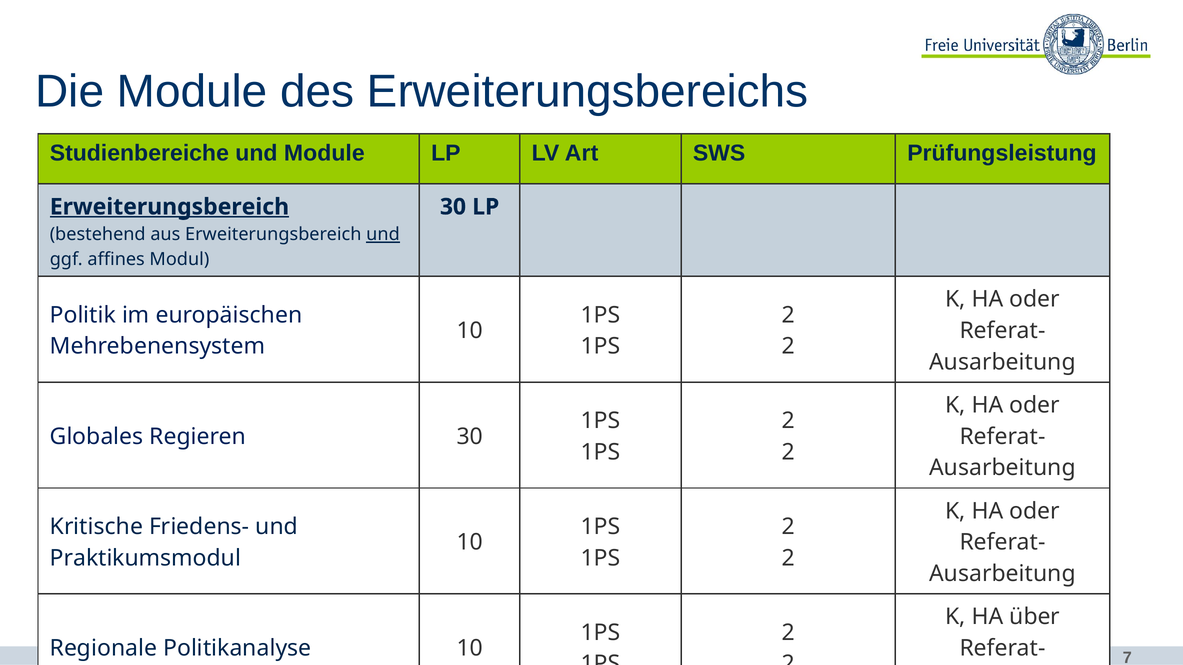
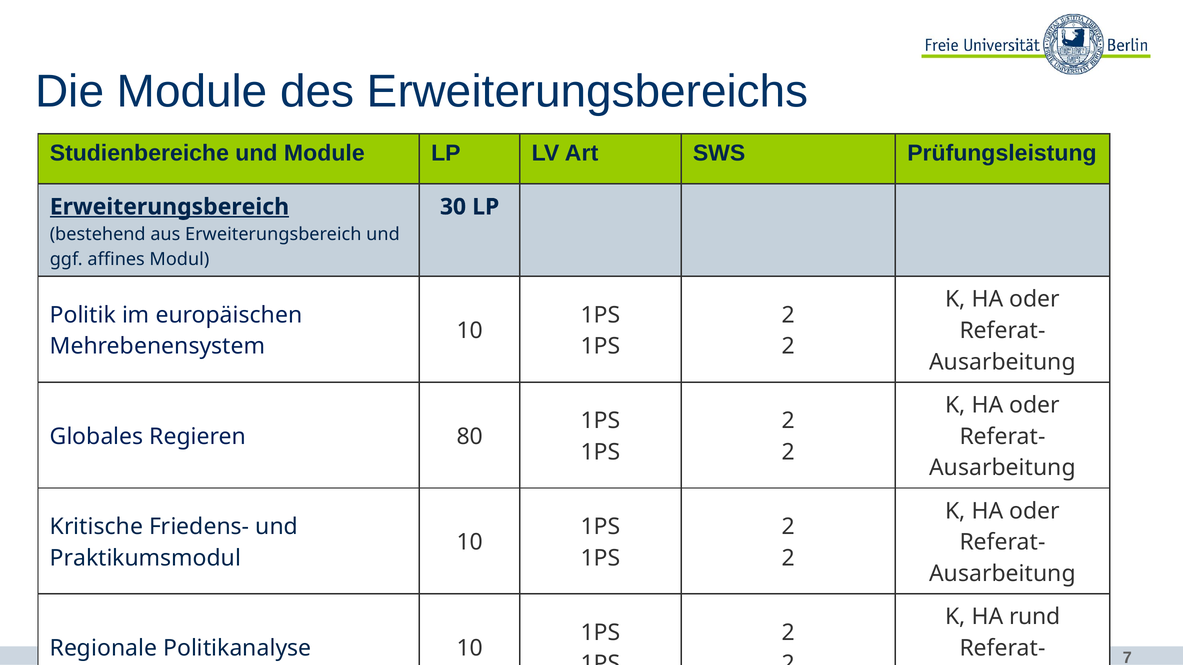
und at (383, 235) underline: present -> none
Regieren 30: 30 -> 80
über: über -> rund
